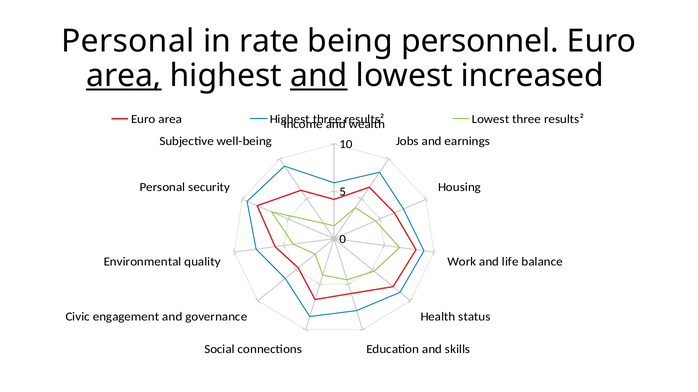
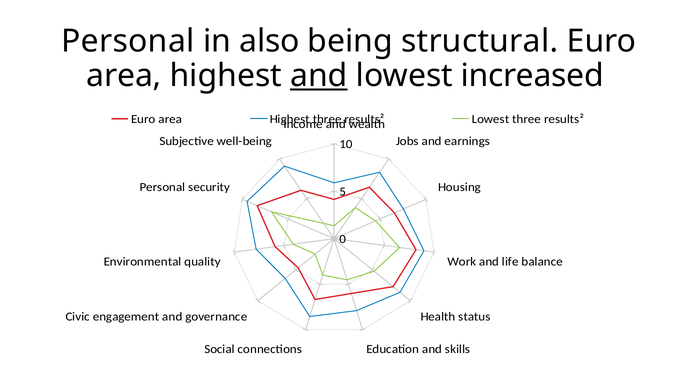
rate: rate -> also
personnel: personnel -> structural
area at (124, 76) underline: present -> none
